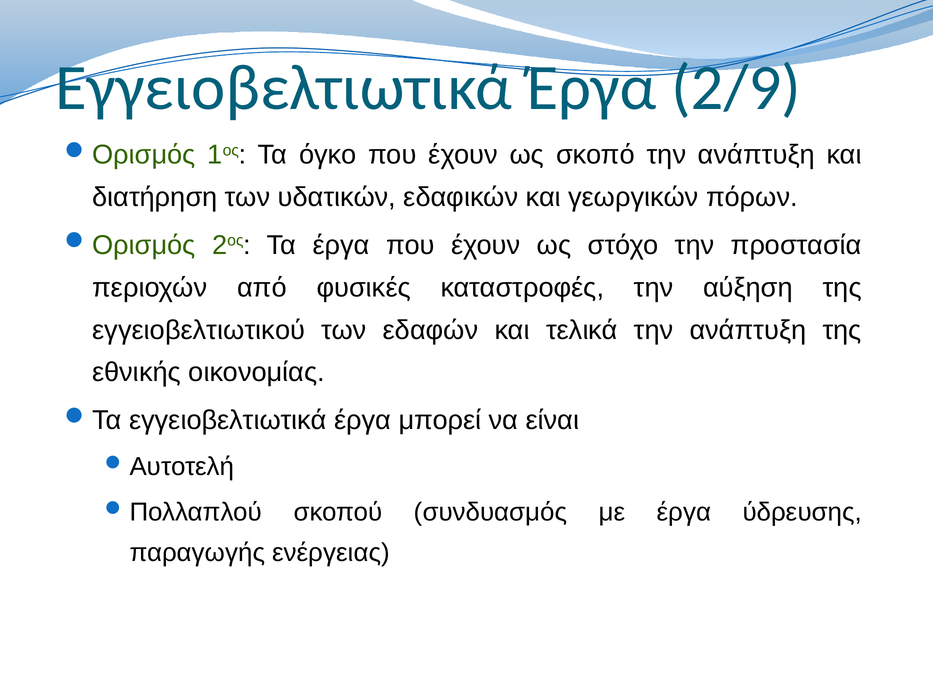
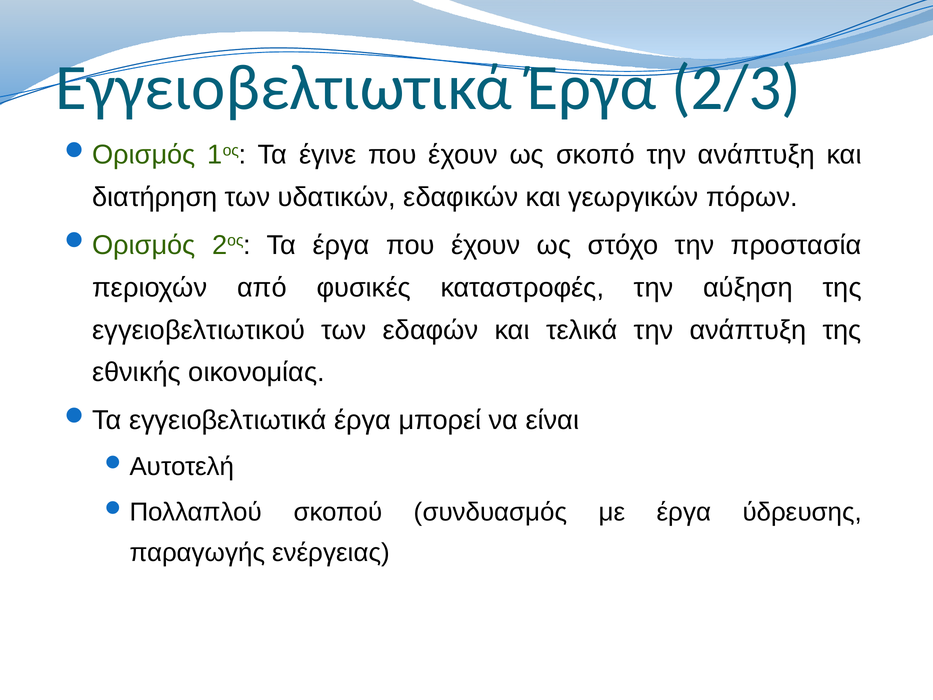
2/9: 2/9 -> 2/3
όγκο: όγκο -> έγινε
